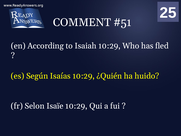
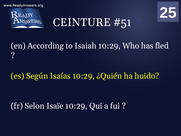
COMMENT: COMMENT -> CEINTURE
